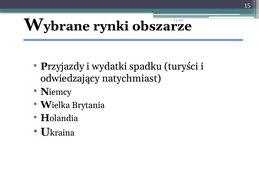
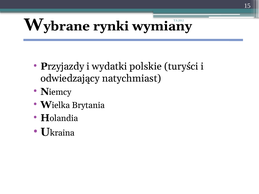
obszarze: obszarze -> wymiany
spadku: spadku -> polskie
